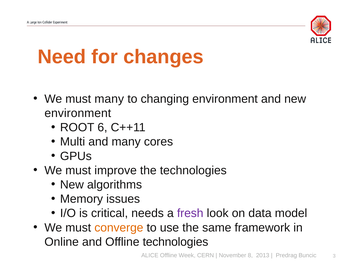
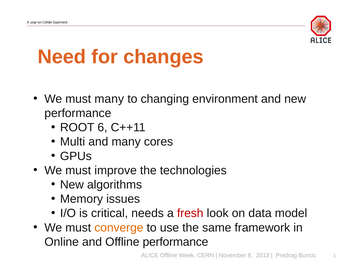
environment at (78, 113): environment -> performance
fresh colour: purple -> red
Offline technologies: technologies -> performance
